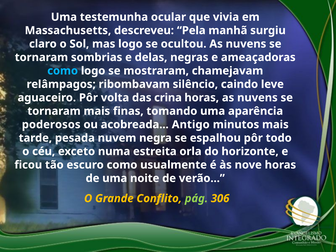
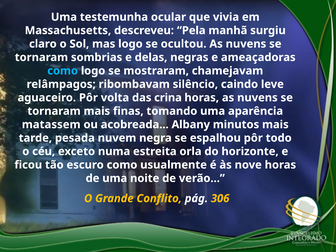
poderosos: poderosos -> matassem
Antigo: Antigo -> Albany
pág colour: light green -> white
